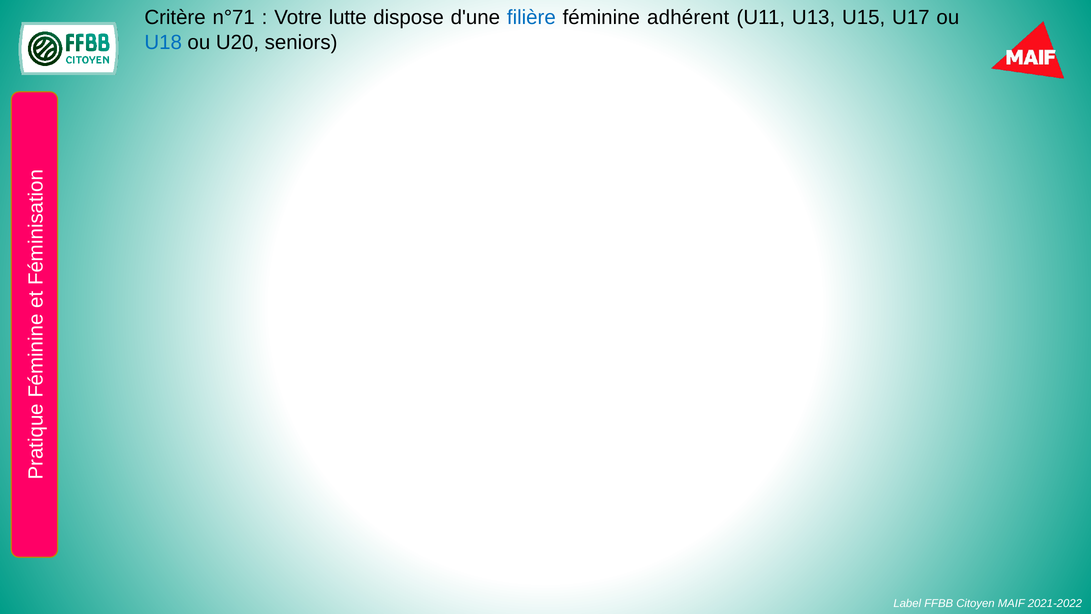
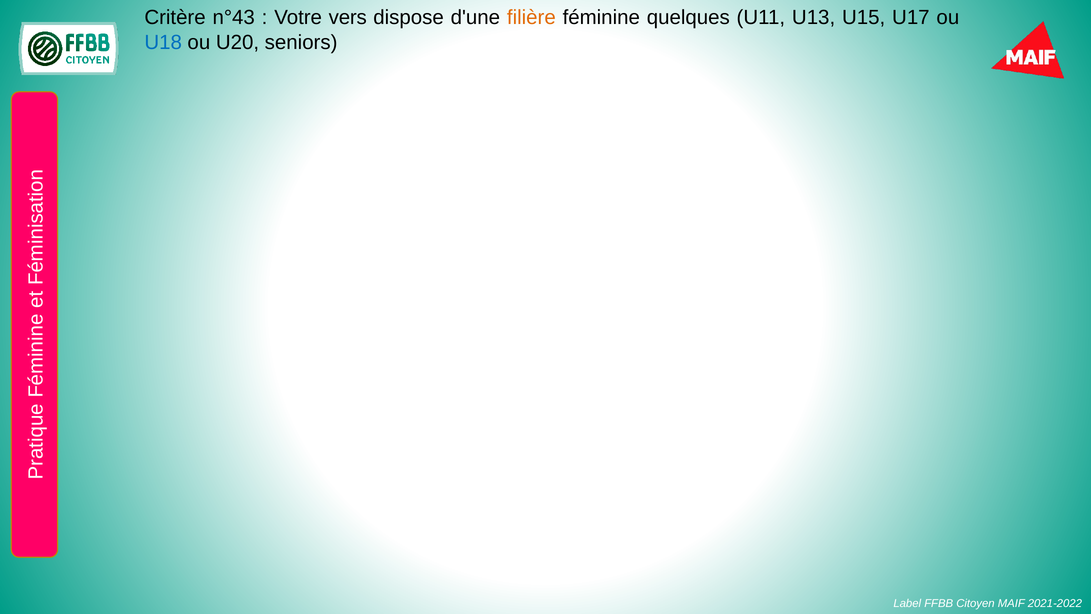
n°71: n°71 -> n°43
lutte: lutte -> vers
filière colour: blue -> orange
adhérent: adhérent -> quelques
